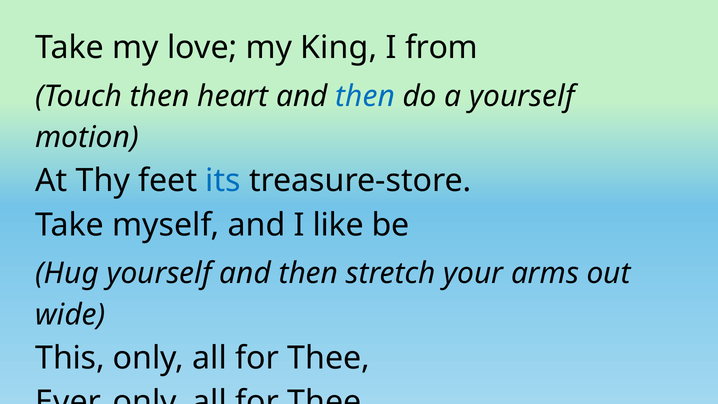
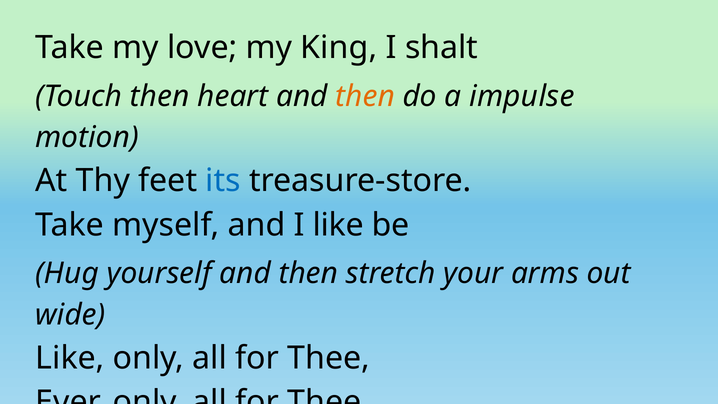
from: from -> shalt
then at (365, 96) colour: blue -> orange
a yourself: yourself -> impulse
This at (70, 358): This -> Like
